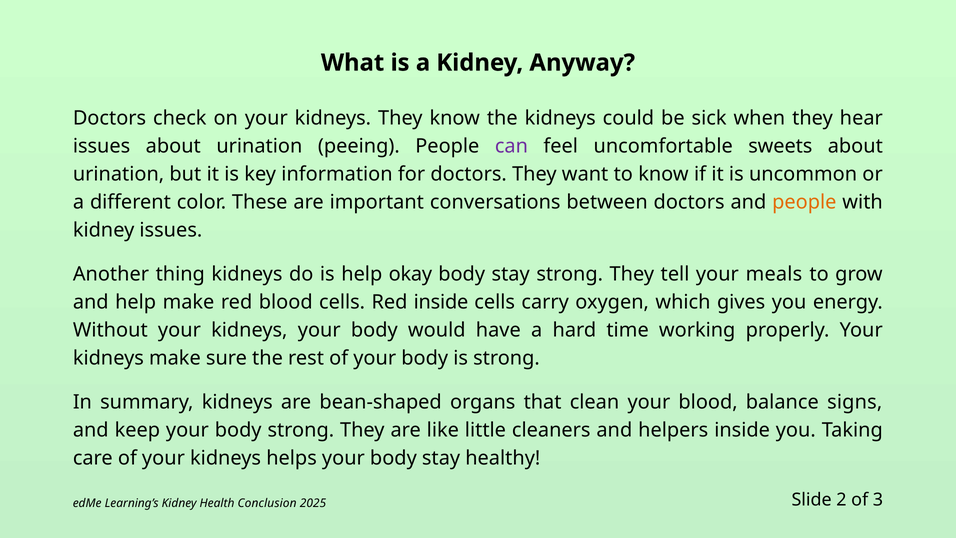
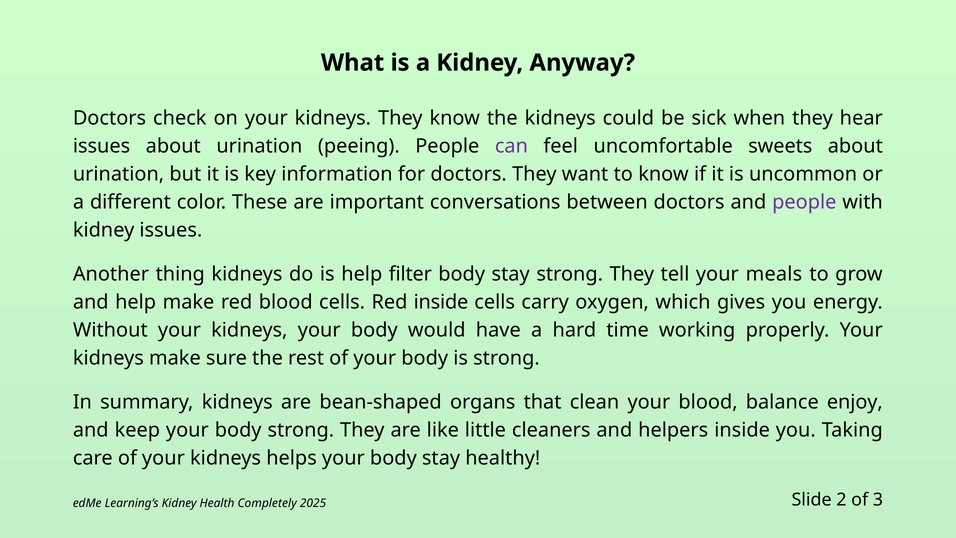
people at (804, 202) colour: orange -> purple
okay: okay -> filter
signs: signs -> enjoy
Conclusion: Conclusion -> Completely
